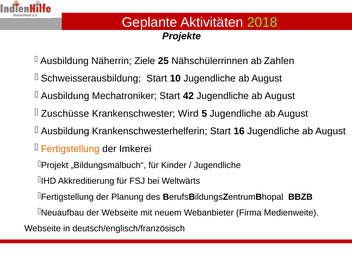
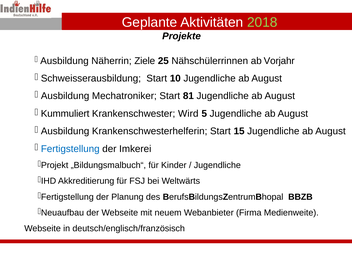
Zahlen: Zahlen -> Vorjahr
42: 42 -> 81
Zuschüsse: Zuschüsse -> Kummuliert
16: 16 -> 15
Fertigstellung colour: orange -> blue
